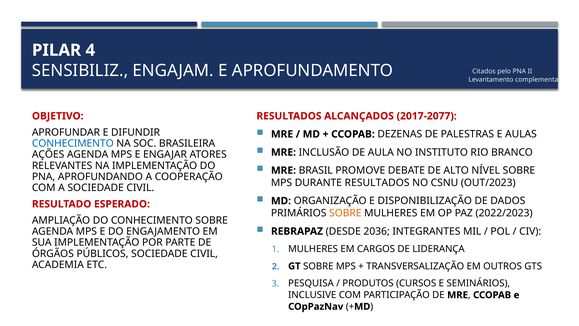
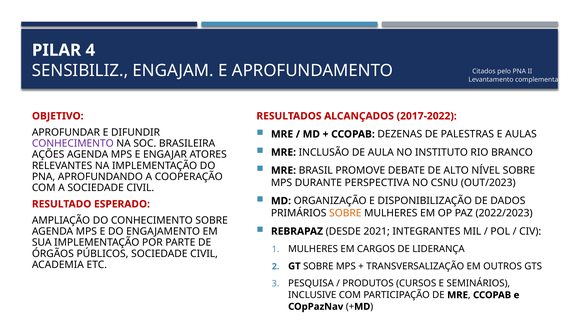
2017-2077: 2017-2077 -> 2017-2022
CONHECIMENTO at (73, 143) colour: blue -> purple
DURANTE RESULTADOS: RESULTADOS -> PERSPECTIVA
2036: 2036 -> 2021
